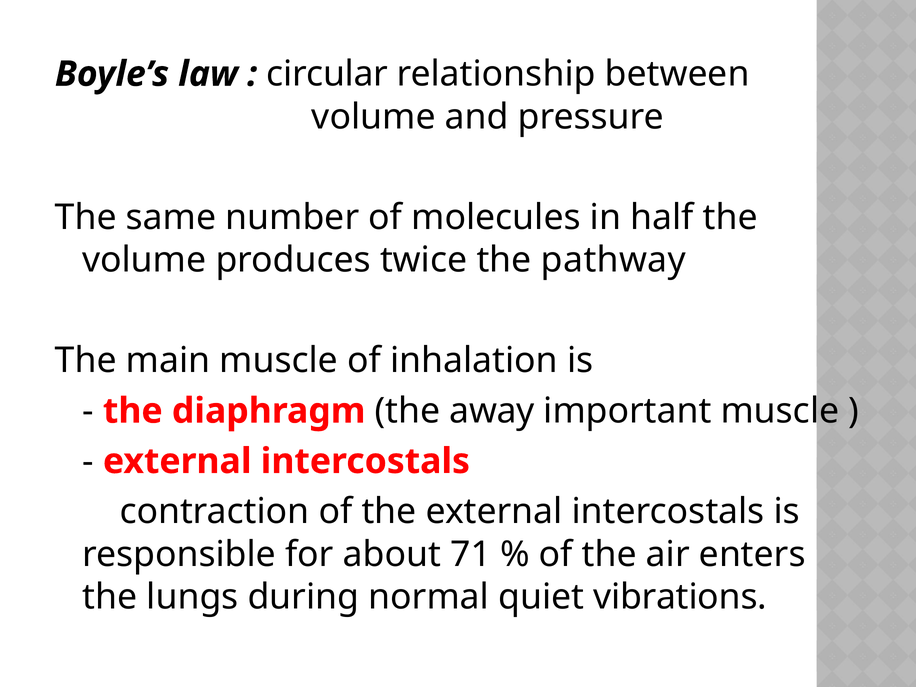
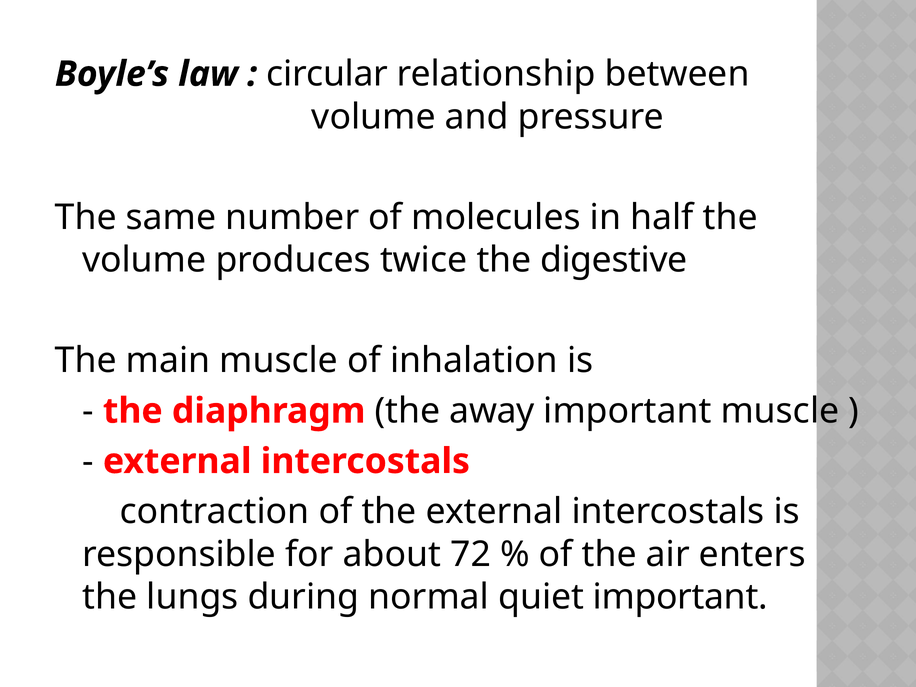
pathway: pathway -> digestive
71: 71 -> 72
quiet vibrations: vibrations -> important
